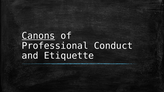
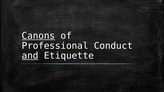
and underline: none -> present
